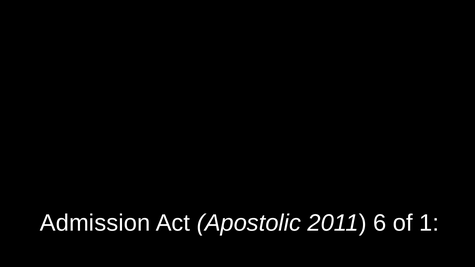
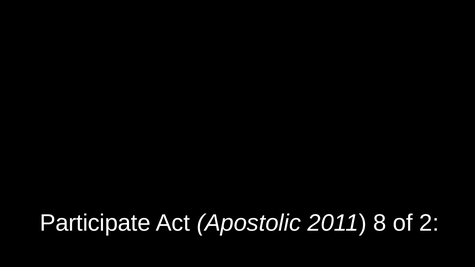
Admission: Admission -> Participate
6: 6 -> 8
1: 1 -> 2
